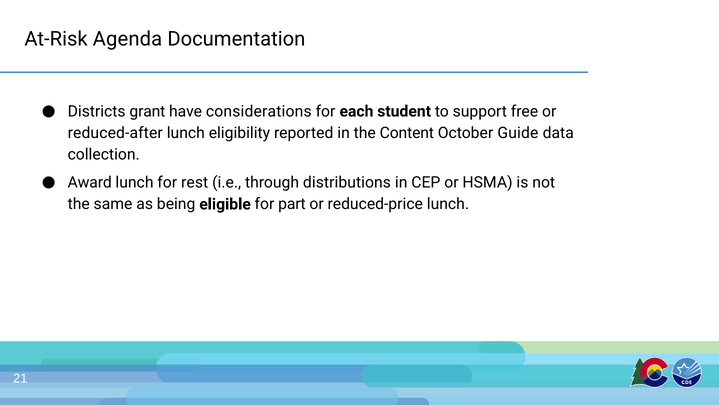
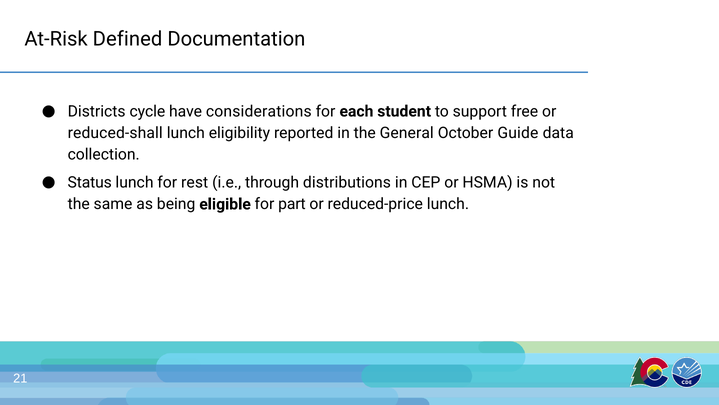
Agenda: Agenda -> Defined
grant: grant -> cycle
reduced-after: reduced-after -> reduced-shall
Content: Content -> General
Award: Award -> Status
